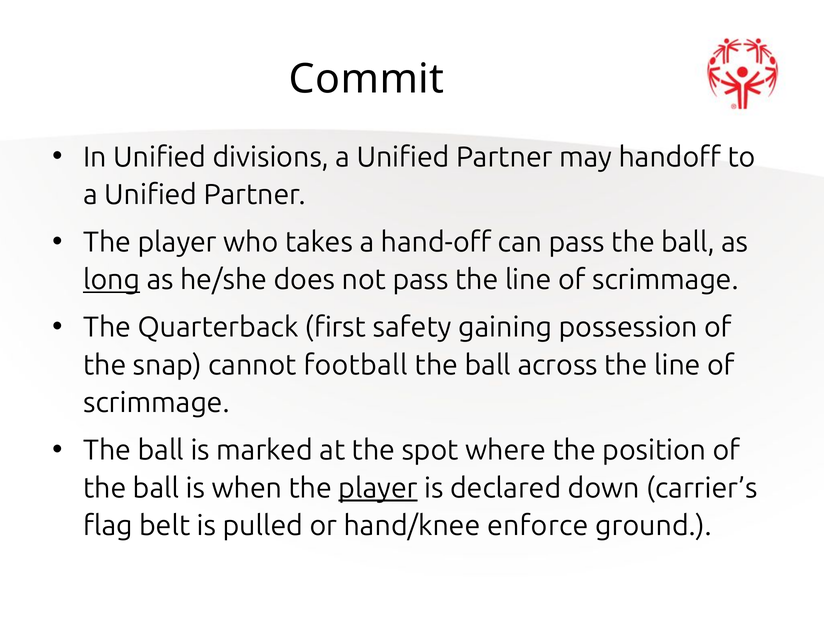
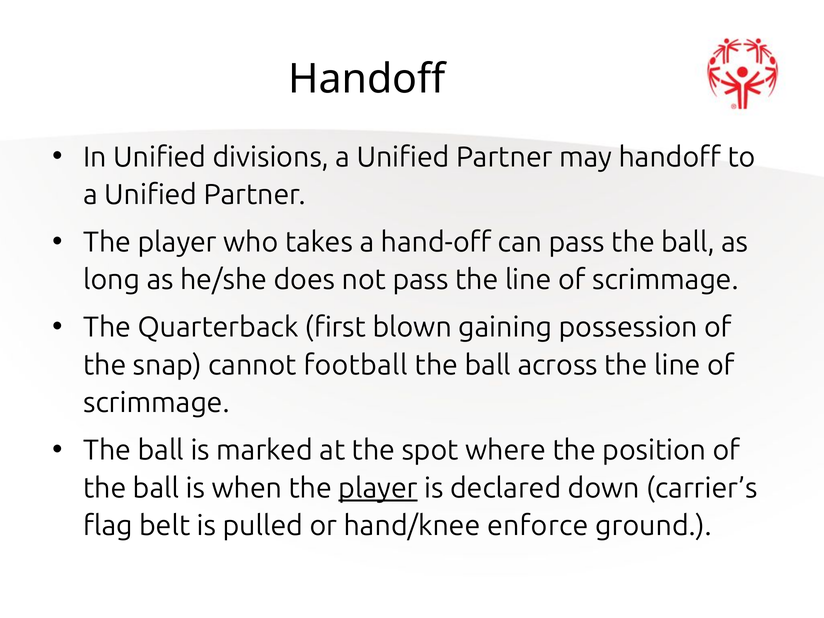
Commit at (367, 79): Commit -> Handoff
long underline: present -> none
safety: safety -> blown
